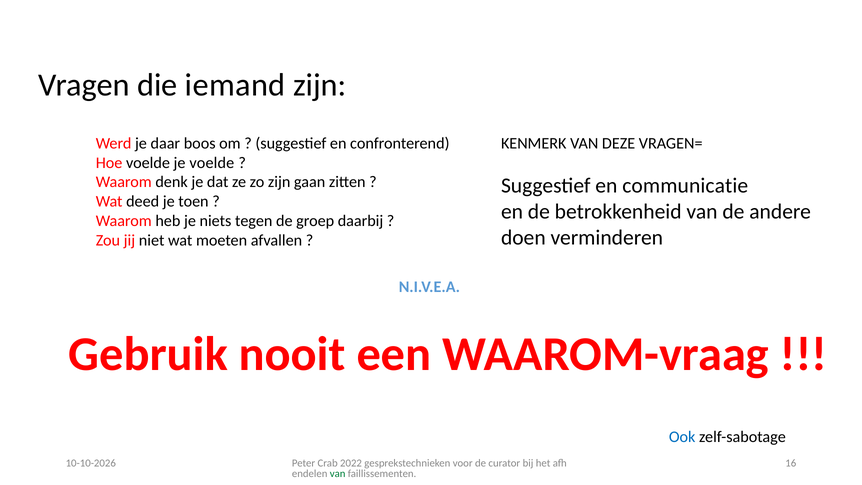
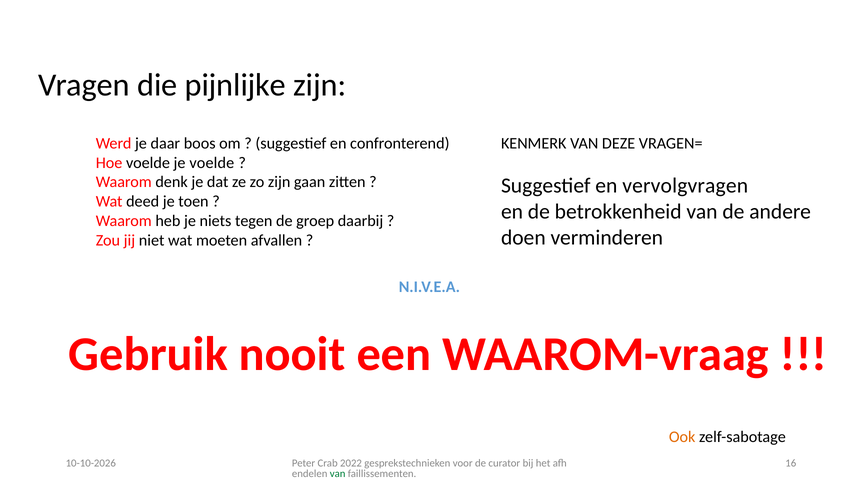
iemand: iemand -> pijnlijke
communicatie: communicatie -> vervolgvragen
Ook colour: blue -> orange
